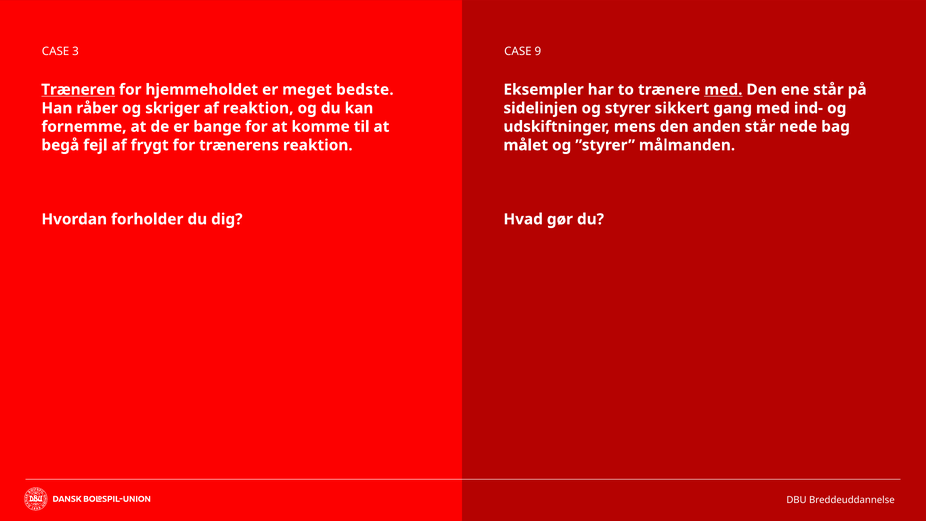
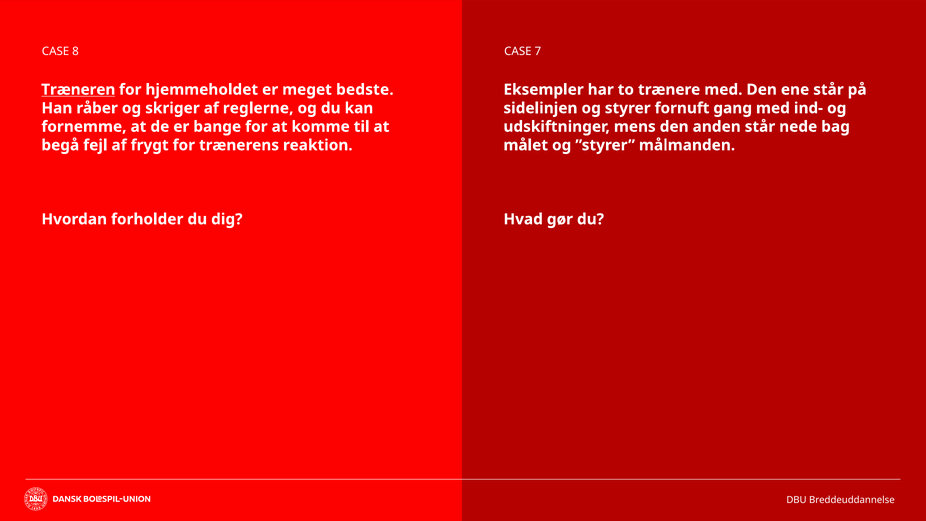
3: 3 -> 8
9: 9 -> 7
med at (723, 90) underline: present -> none
af reaktion: reaktion -> reglerne
sikkert: sikkert -> fornuft
